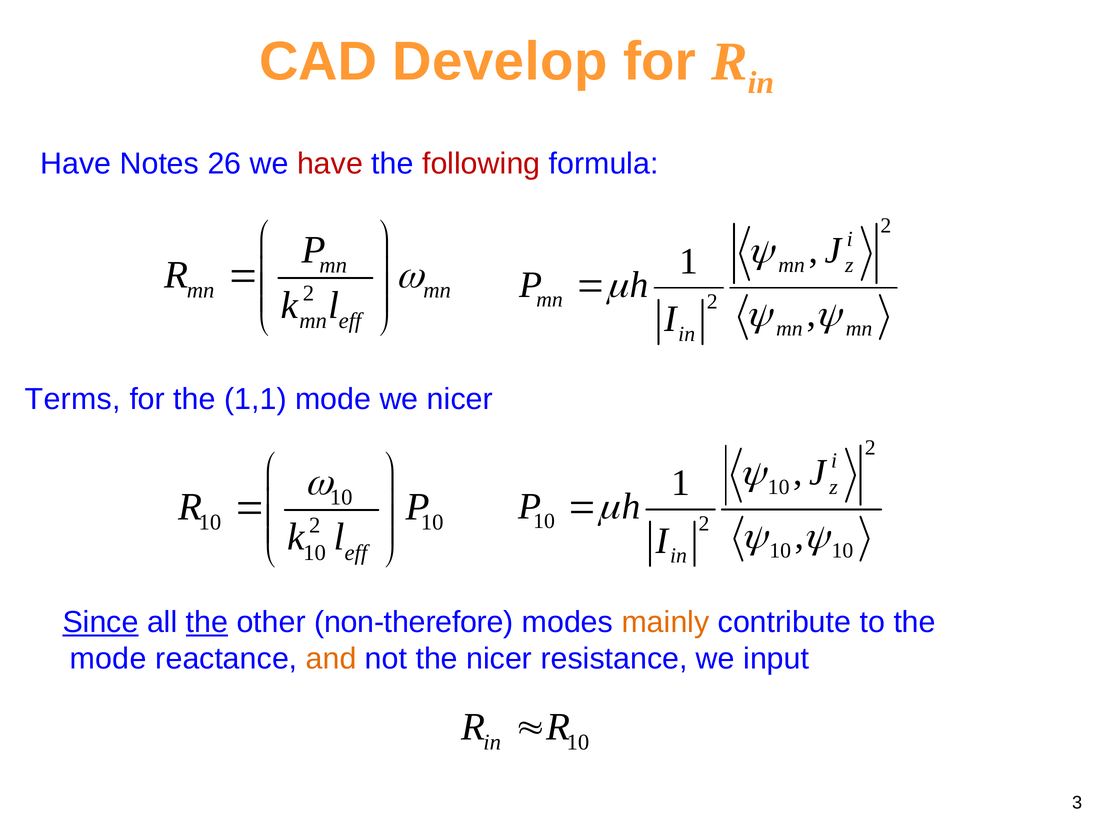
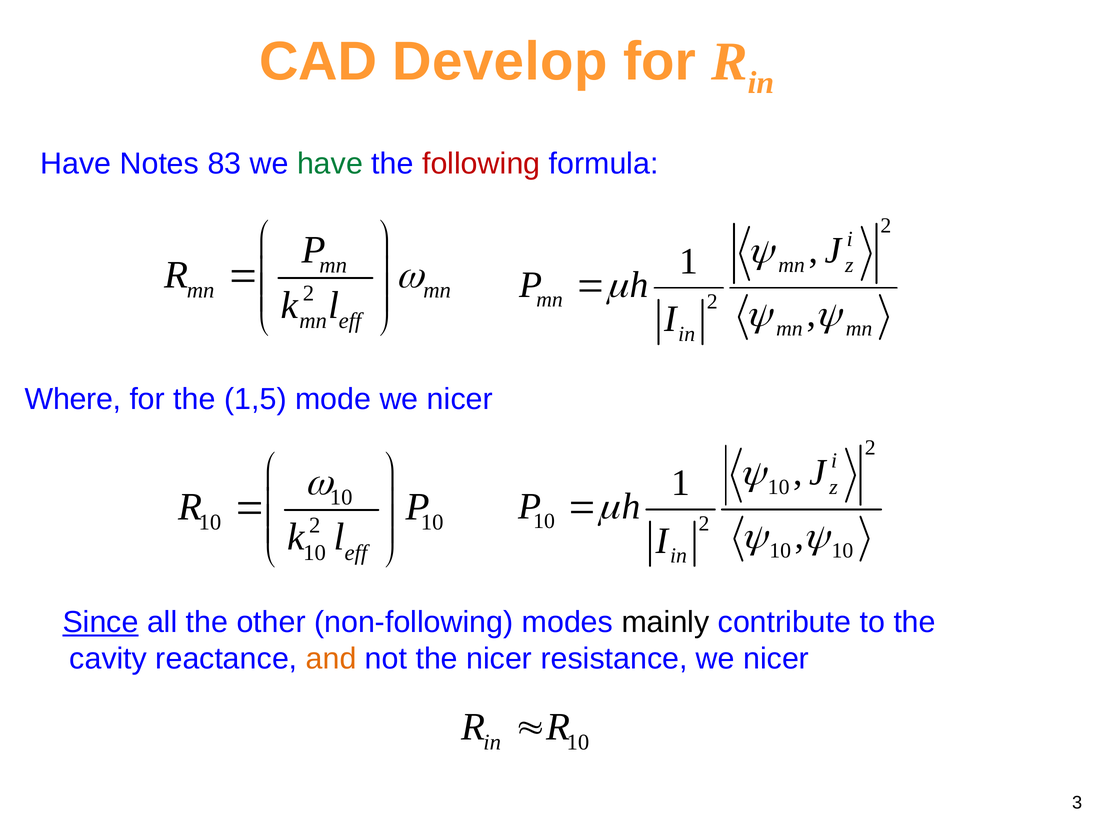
26: 26 -> 83
have at (330, 164) colour: red -> green
Terms: Terms -> Where
1,1: 1,1 -> 1,5
the at (207, 622) underline: present -> none
non-therefore: non-therefore -> non-following
mainly colour: orange -> black
mode at (108, 659): mode -> cavity
resistance we input: input -> nicer
